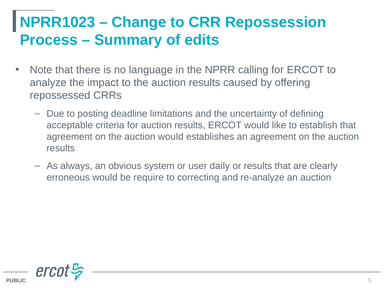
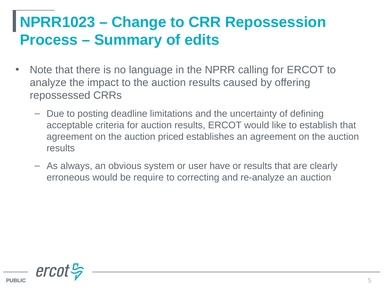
auction would: would -> priced
daily: daily -> have
